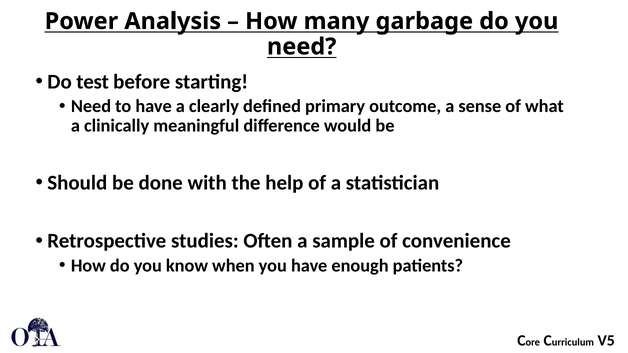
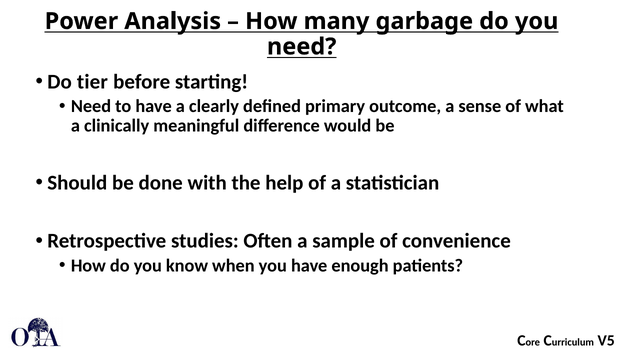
test: test -> tier
